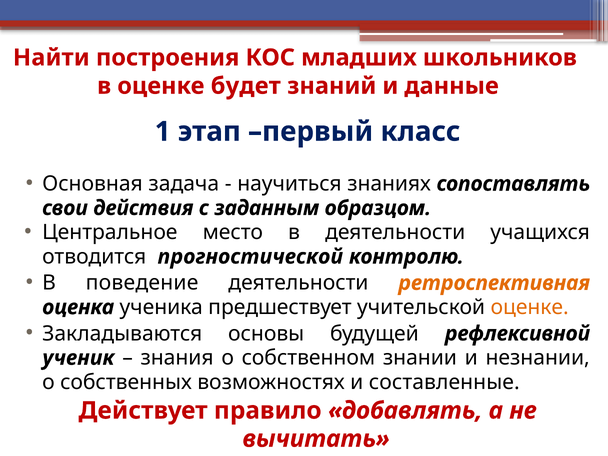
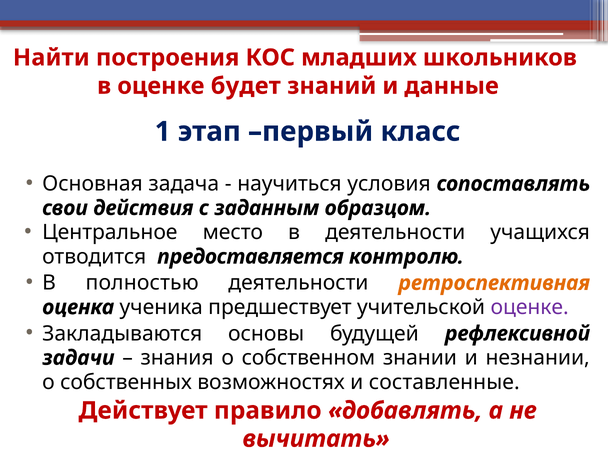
знаниях: знаниях -> условия
прогностической: прогностической -> предоставляется
поведение: поведение -> полностью
оценке at (530, 307) colour: orange -> purple
ученик: ученик -> задачи
